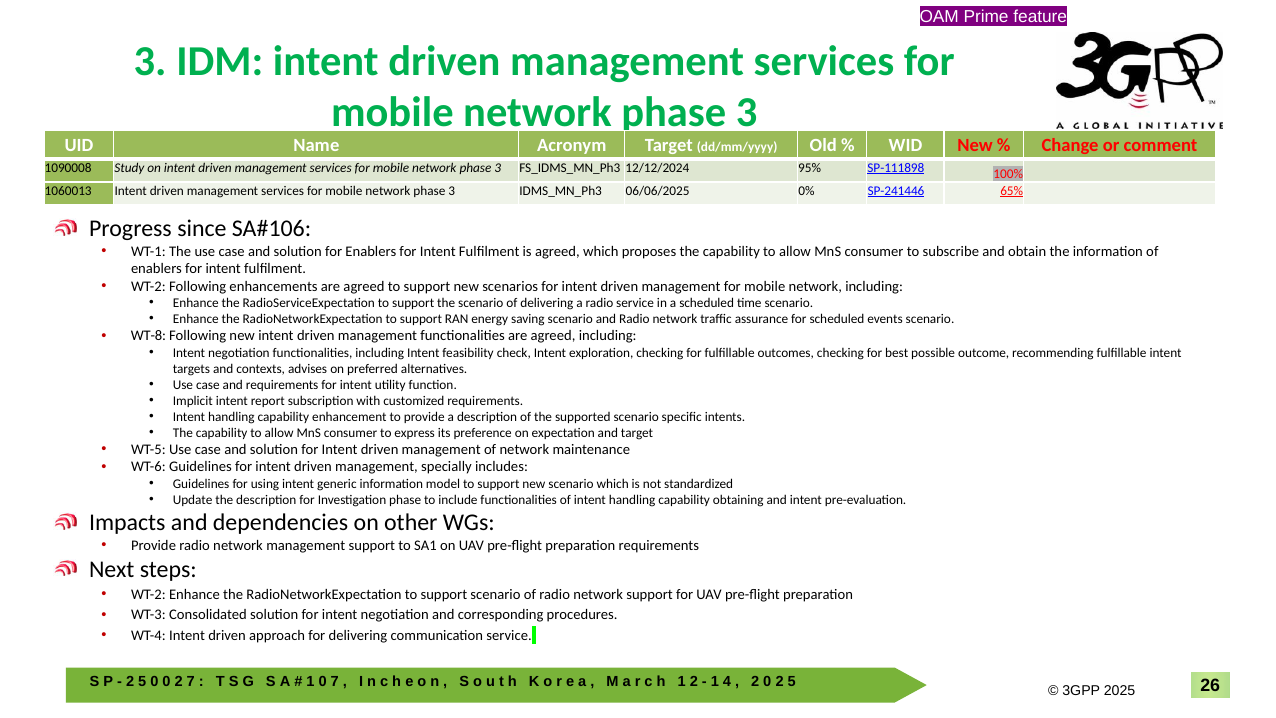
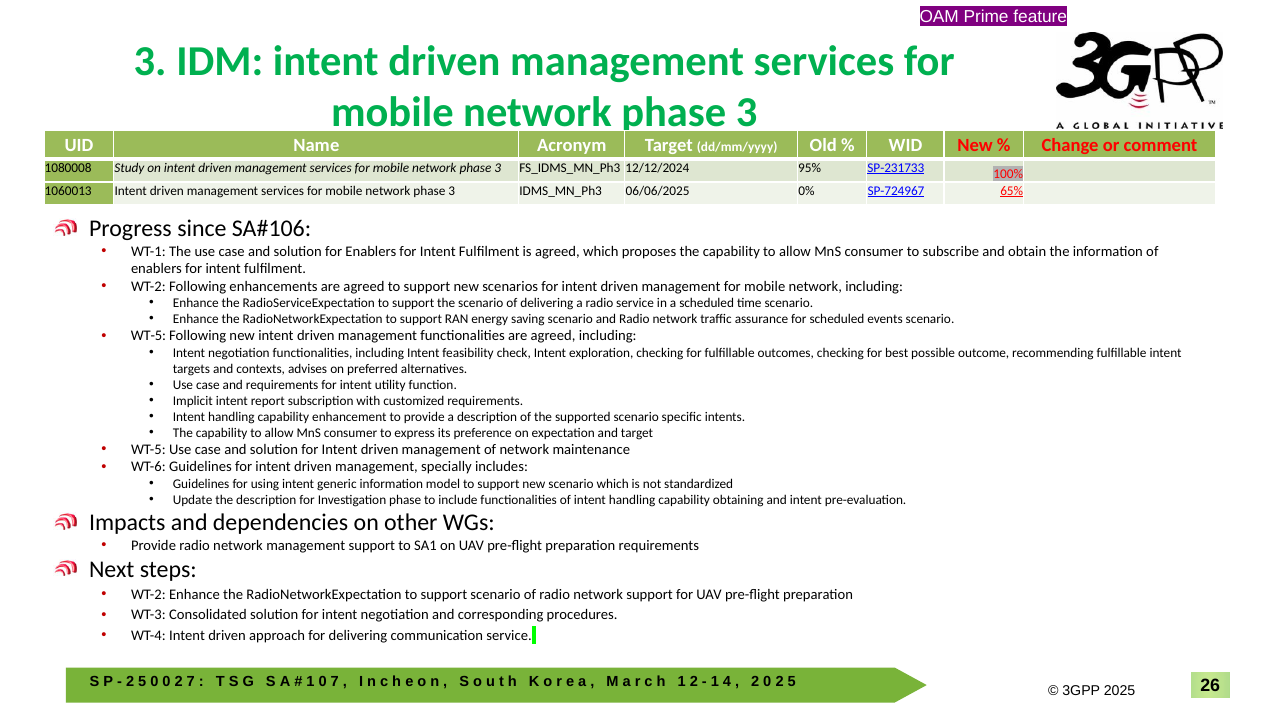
1090008: 1090008 -> 1080008
SP-111898: SP-111898 -> SP-231733
SP-241446: SP-241446 -> SP-724967
WT-8 at (148, 336): WT-8 -> WT-5
